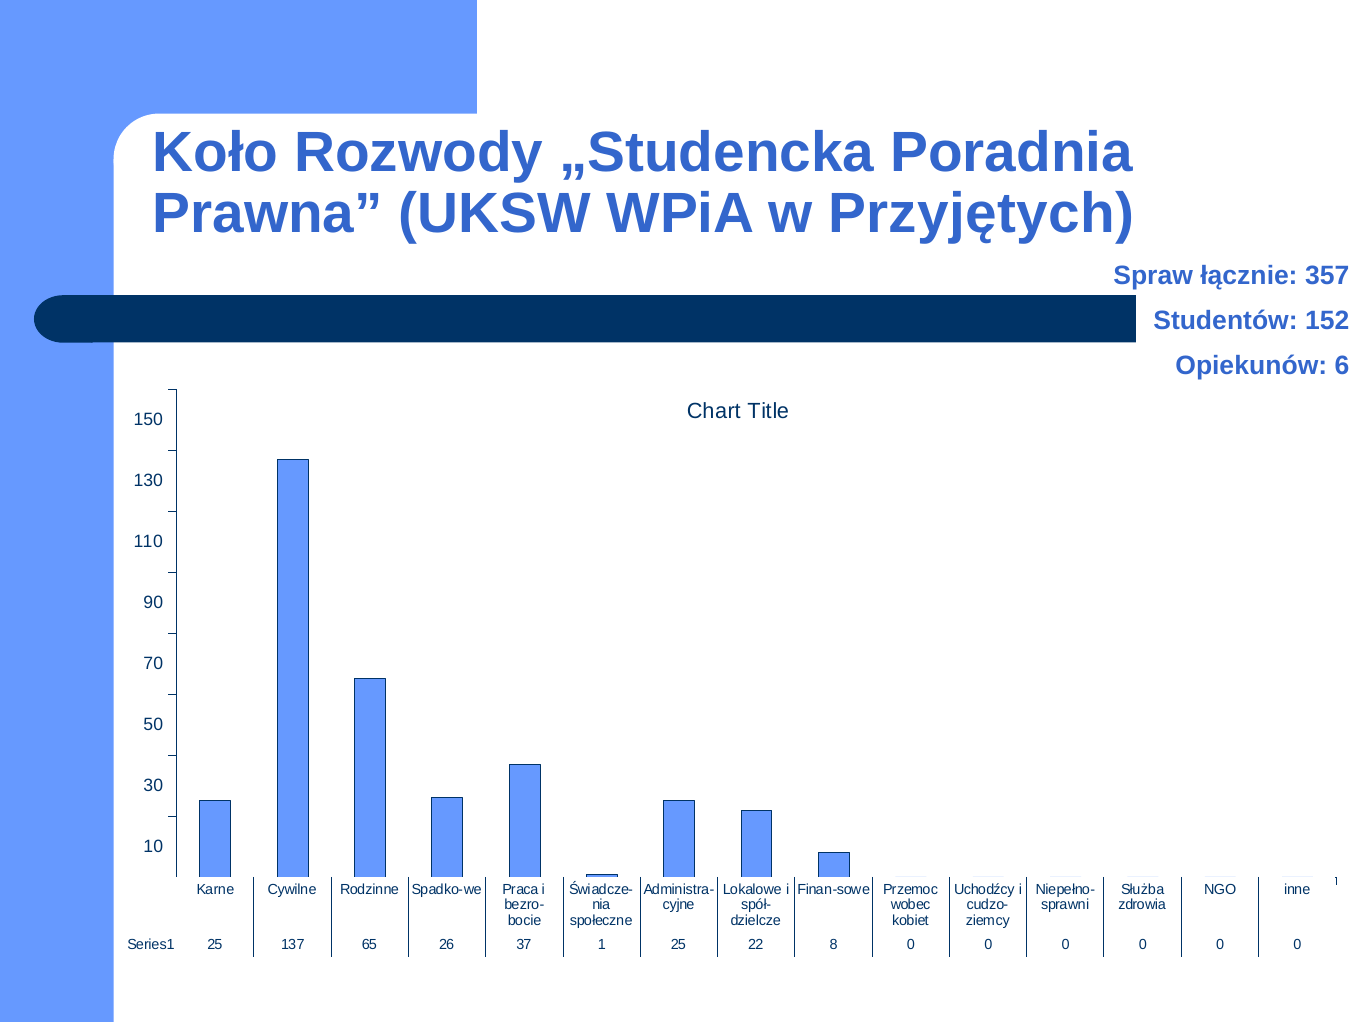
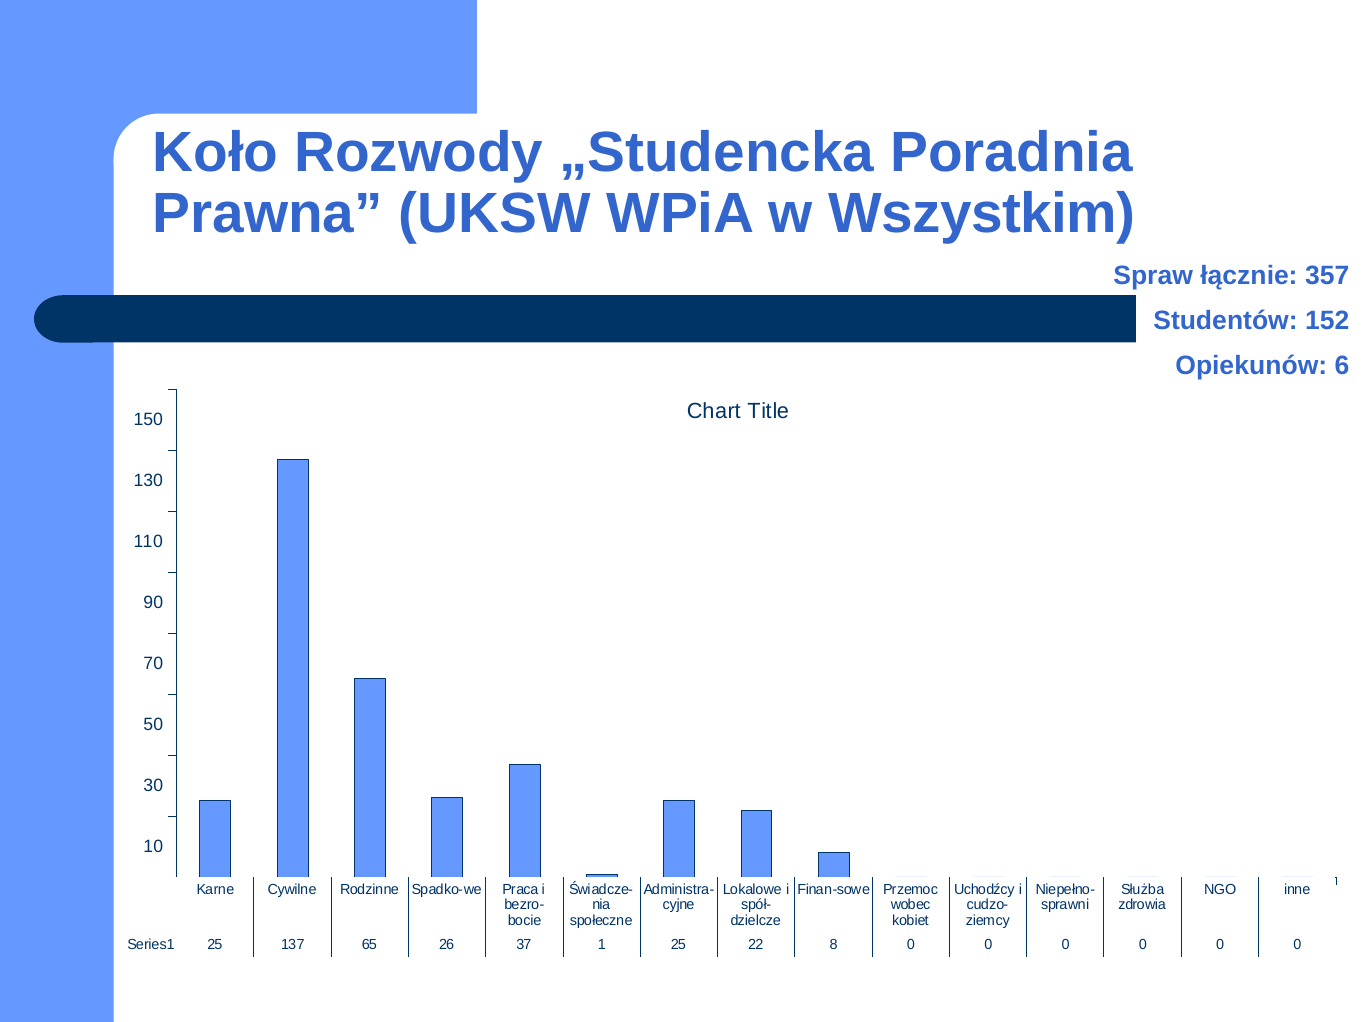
Przyjętych: Przyjętych -> Wszystkim
